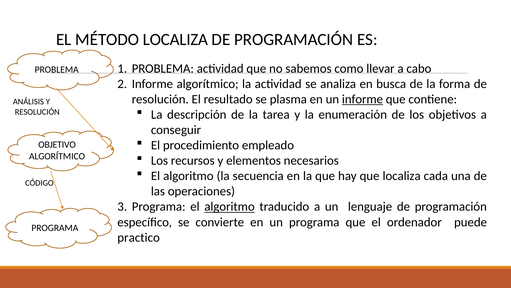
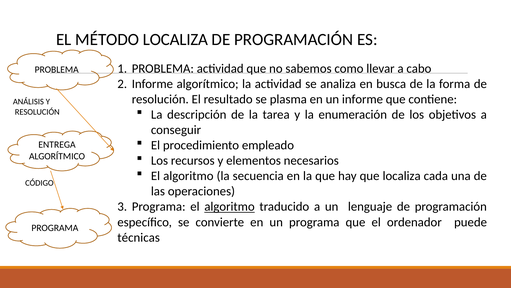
informe at (362, 99) underline: present -> none
OBJETIVO: OBJETIVO -> ENTREGA
practico: practico -> técnicas
